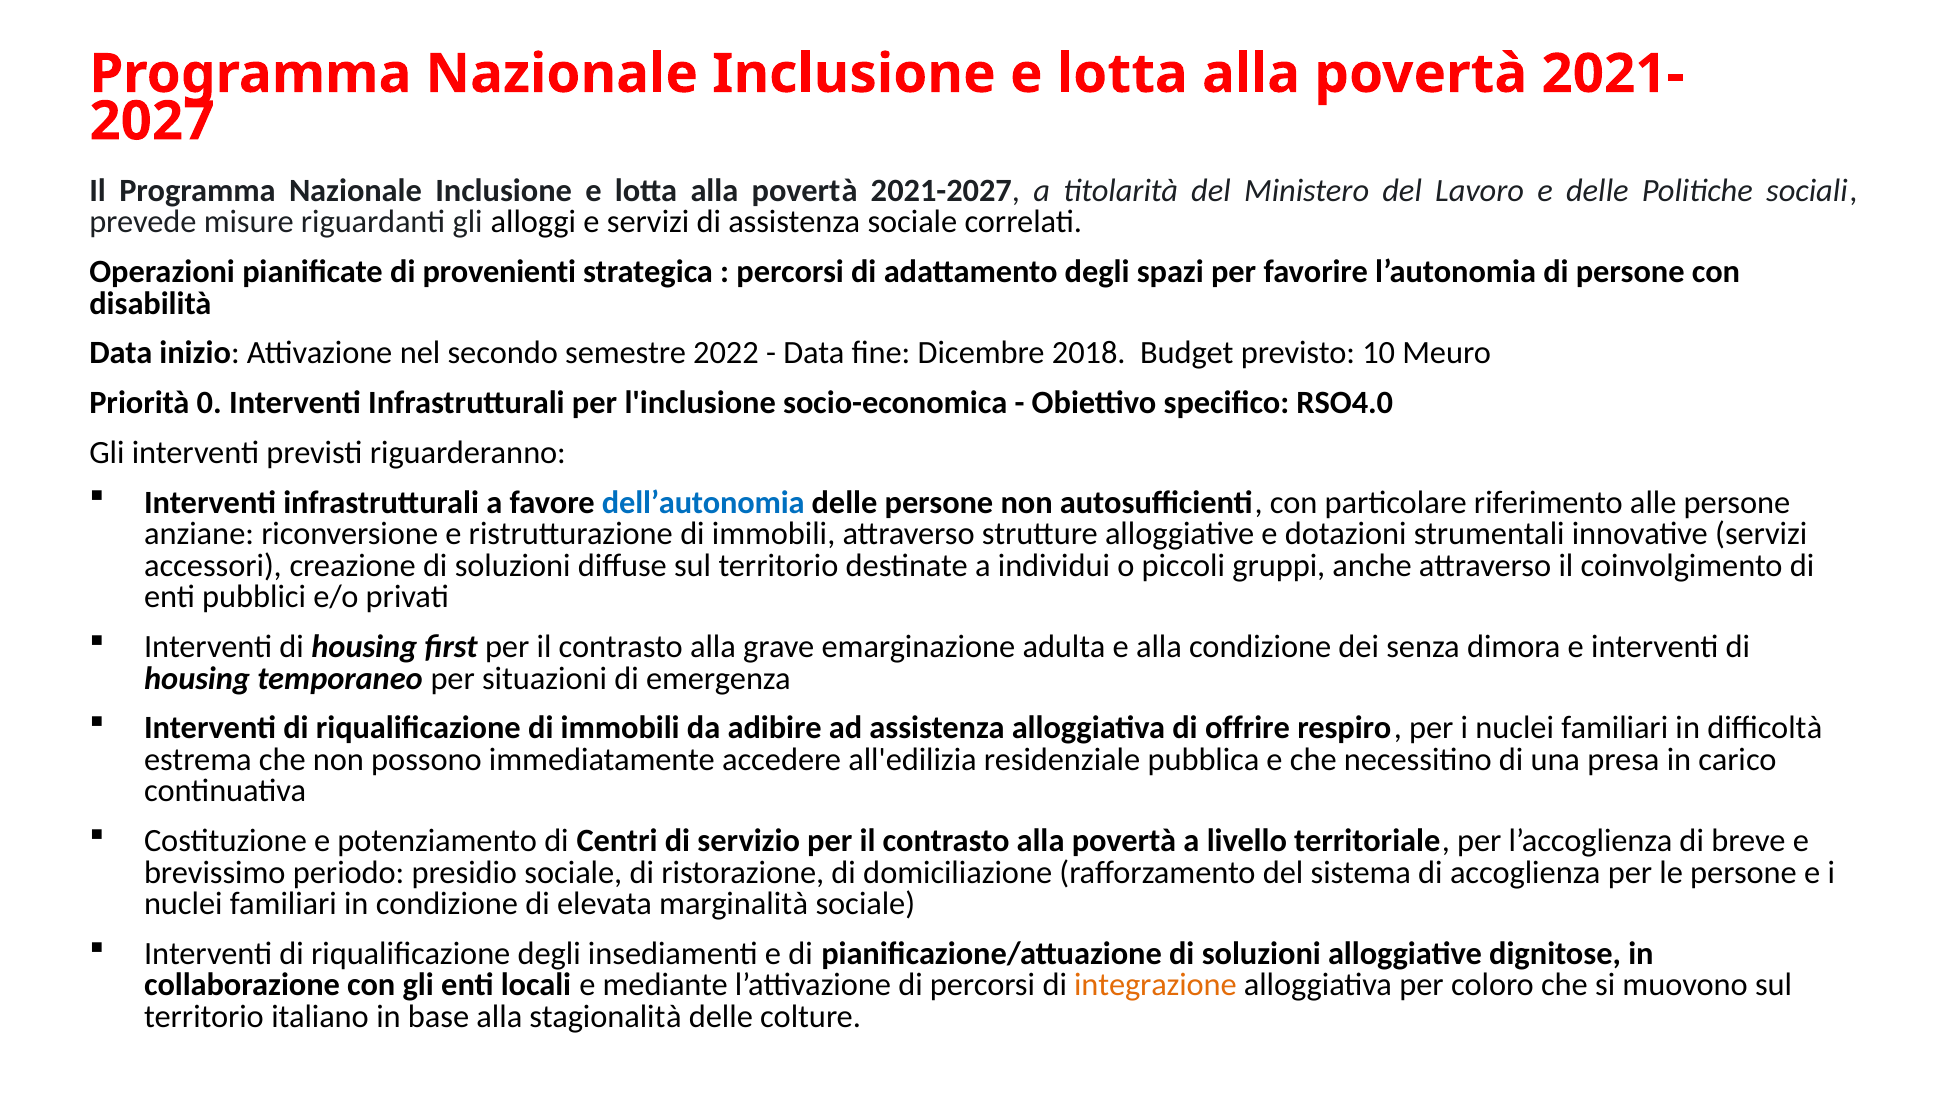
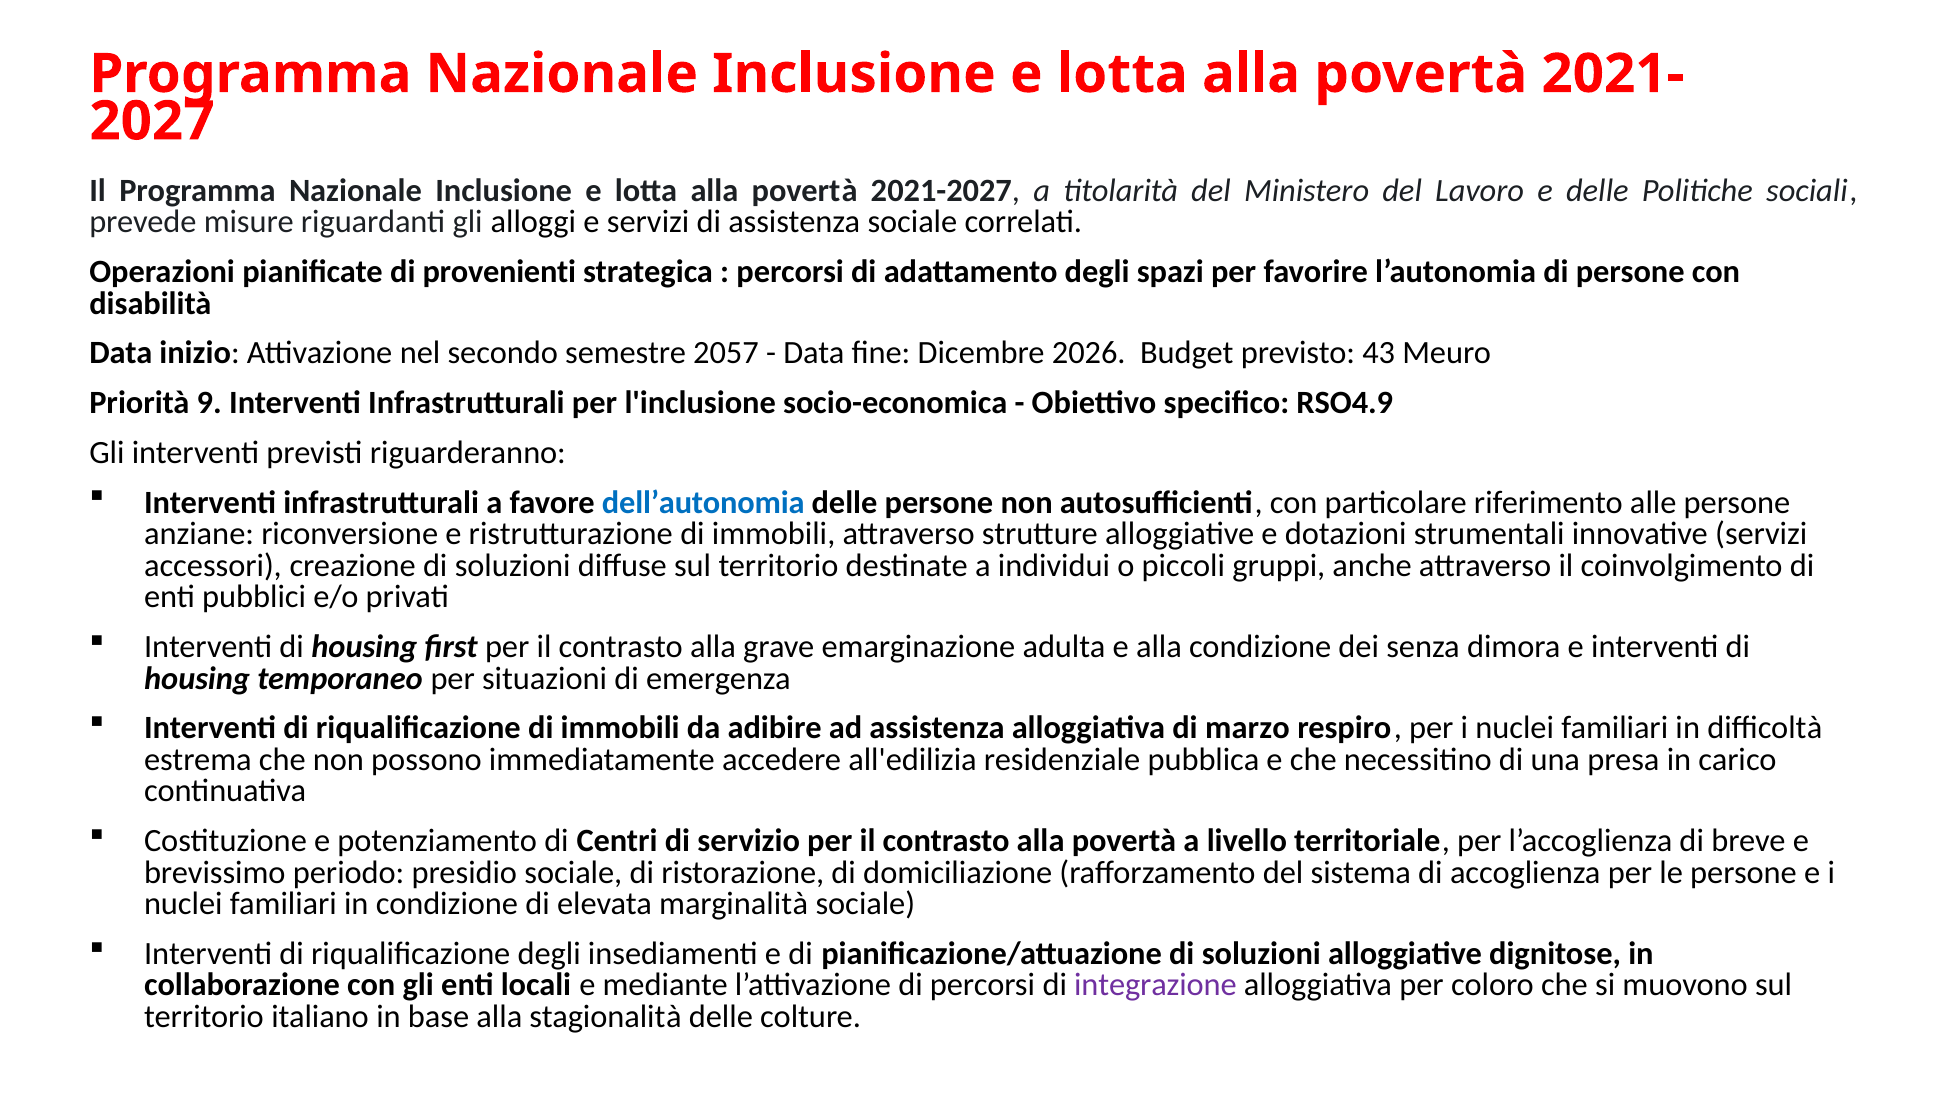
2022: 2022 -> 2057
2018: 2018 -> 2026
10: 10 -> 43
0: 0 -> 9
RSO4.0: RSO4.0 -> RSO4.9
offrire: offrire -> marzo
integrazione colour: orange -> purple
